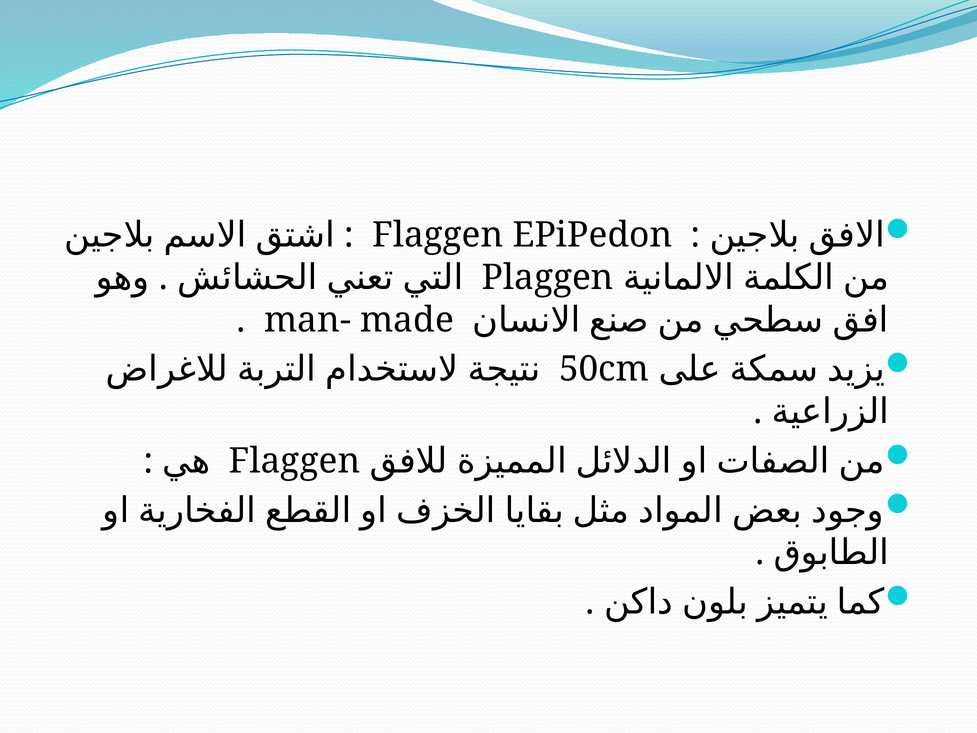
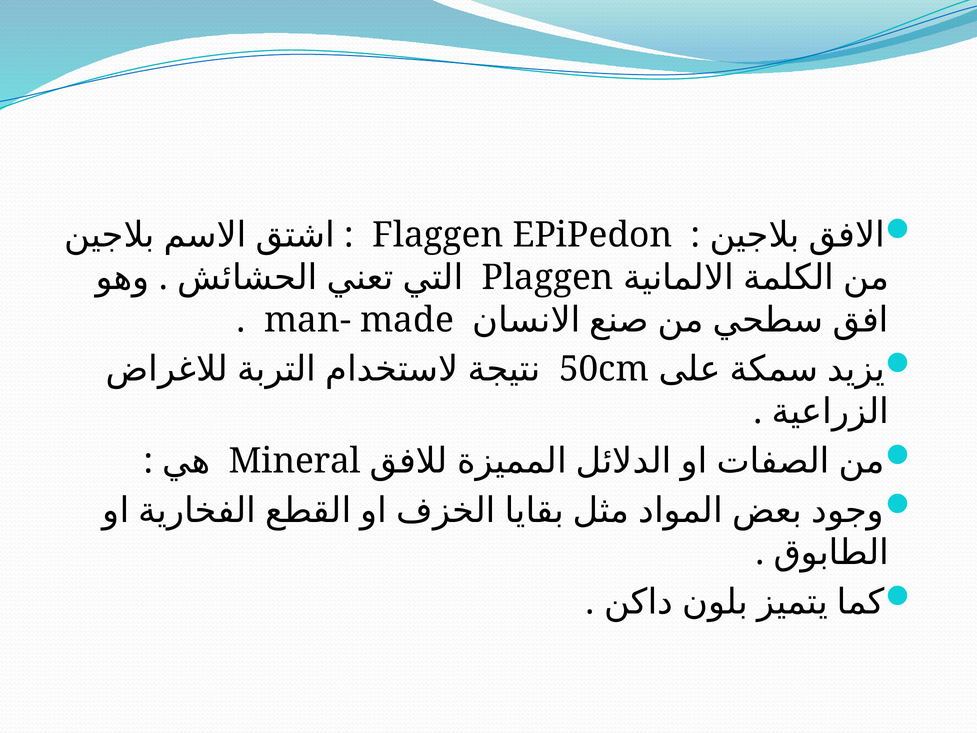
Flaggen at (294, 461): Flaggen -> Mineral
